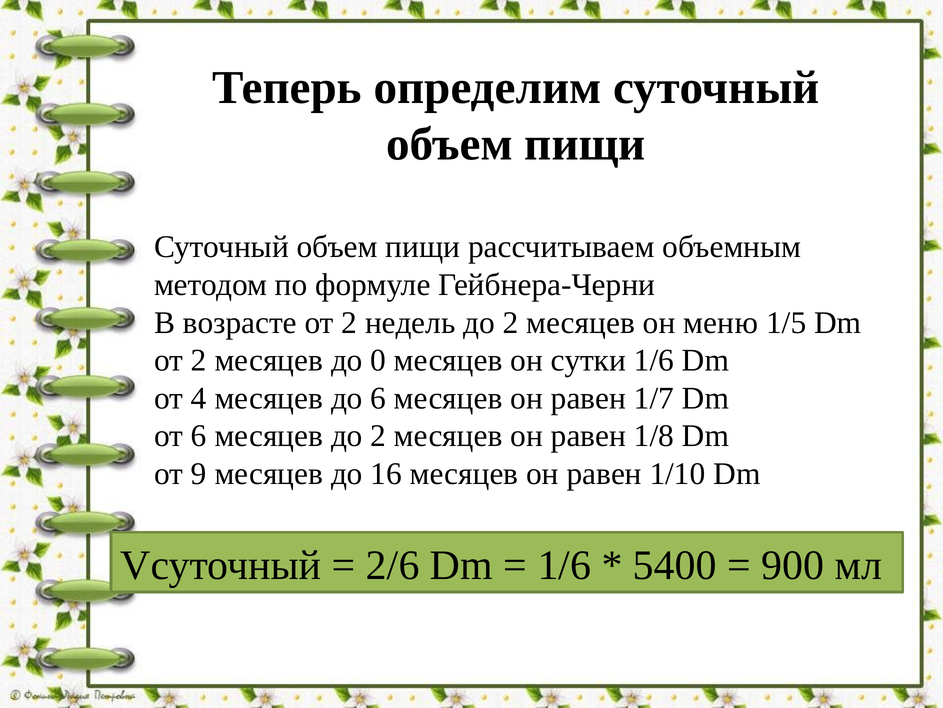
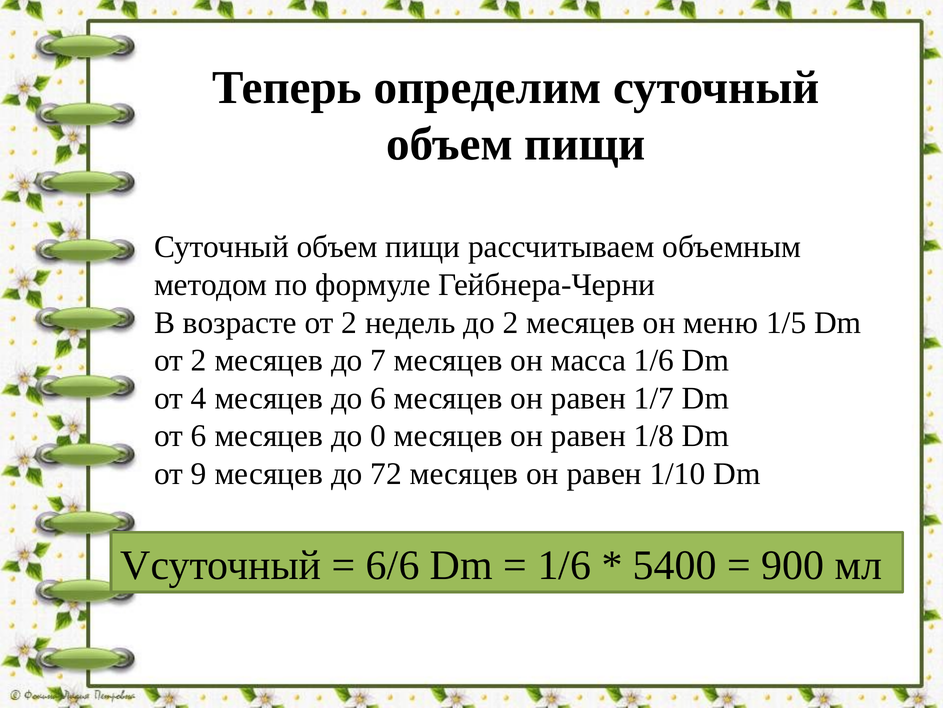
0: 0 -> 7
сутки: сутки -> масса
месяцев до 2: 2 -> 0
16: 16 -> 72
2/6: 2/6 -> 6/6
